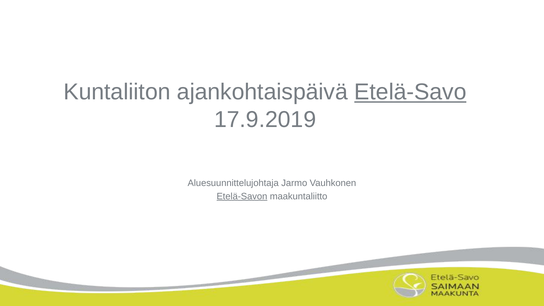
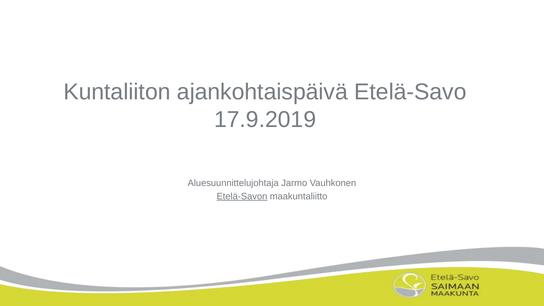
Etelä-Savo underline: present -> none
